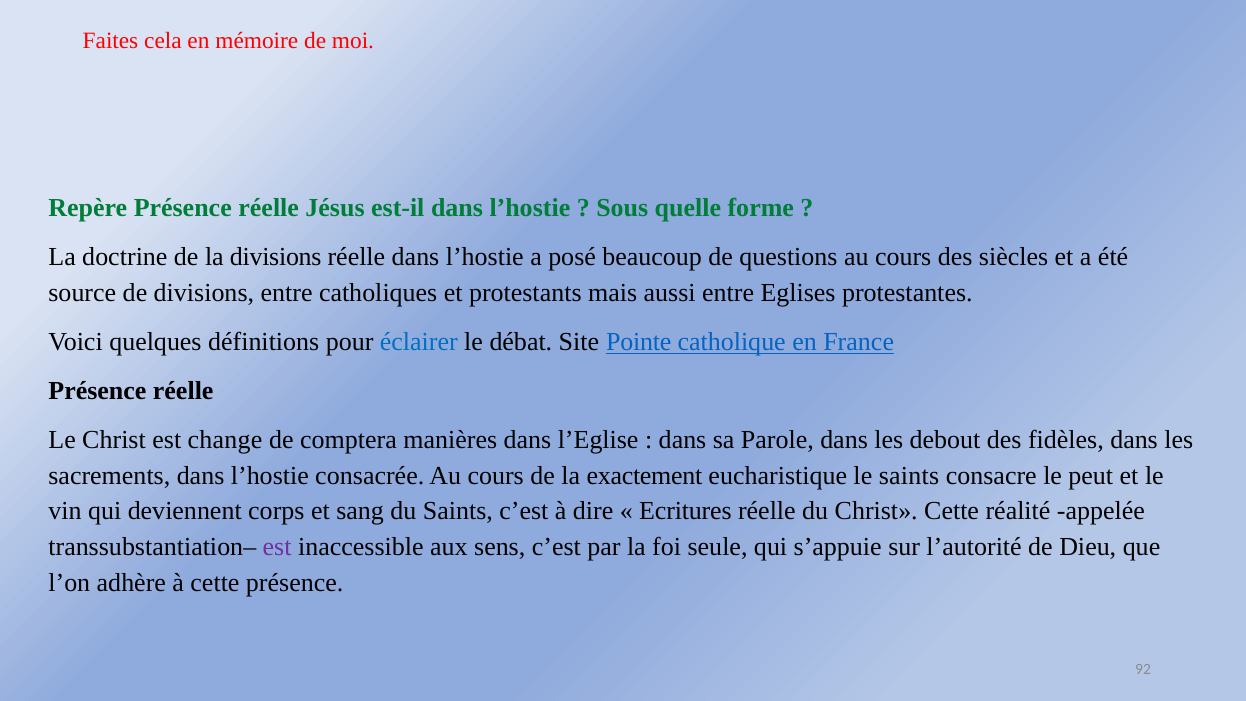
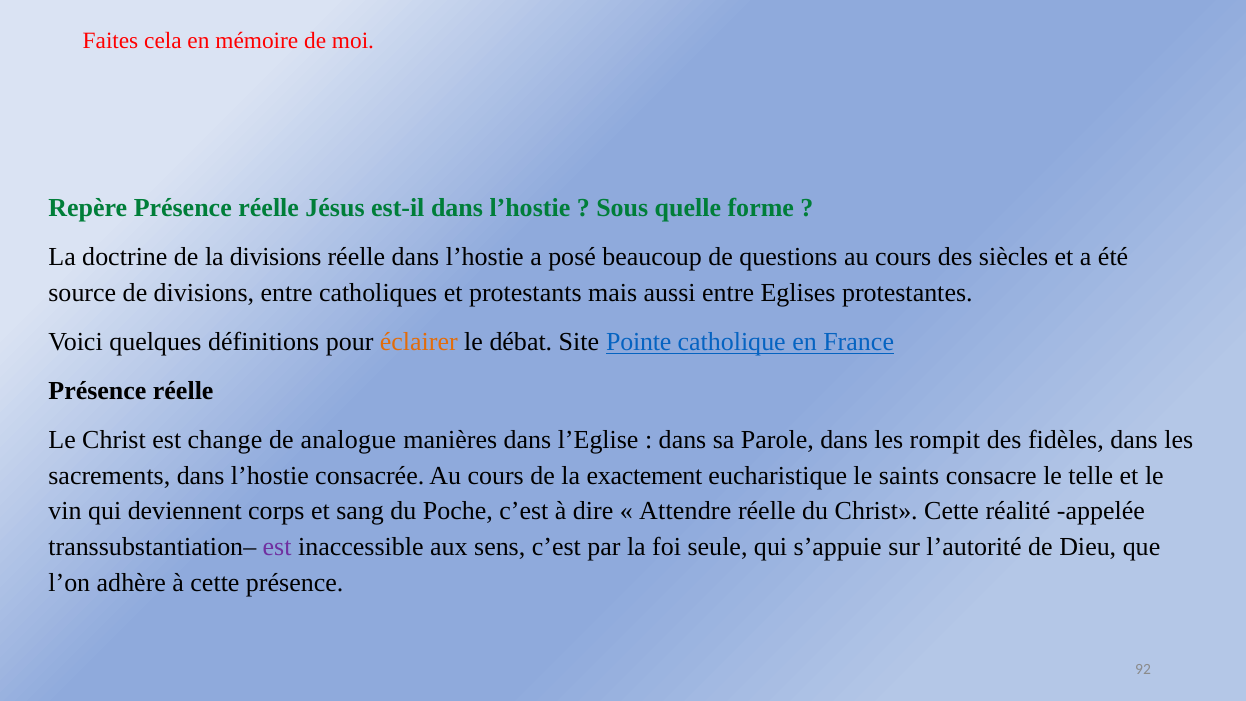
éclairer colour: blue -> orange
comptera: comptera -> analogue
debout: debout -> rompit
peut: peut -> telle
du Saints: Saints -> Poche
Ecritures: Ecritures -> Attendre
